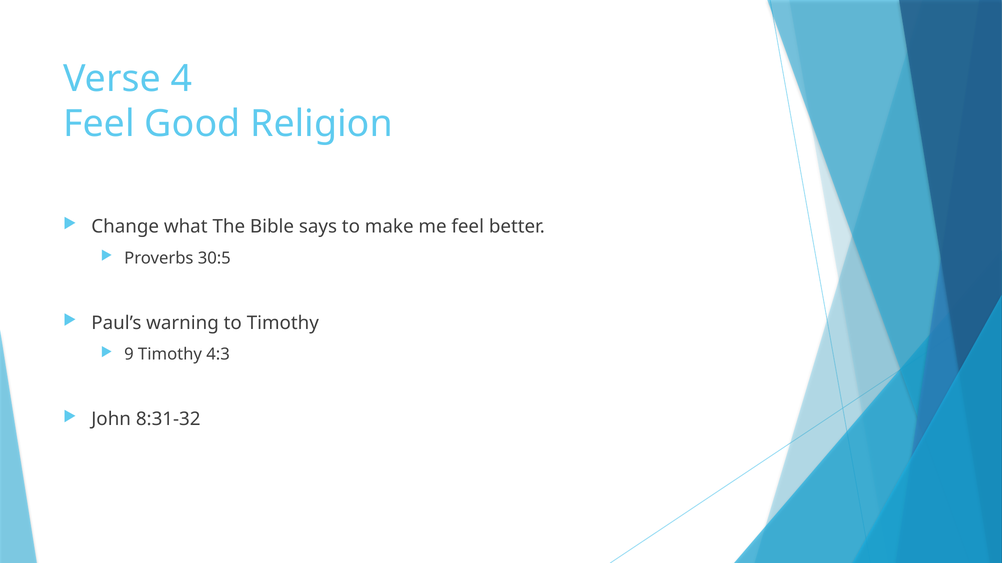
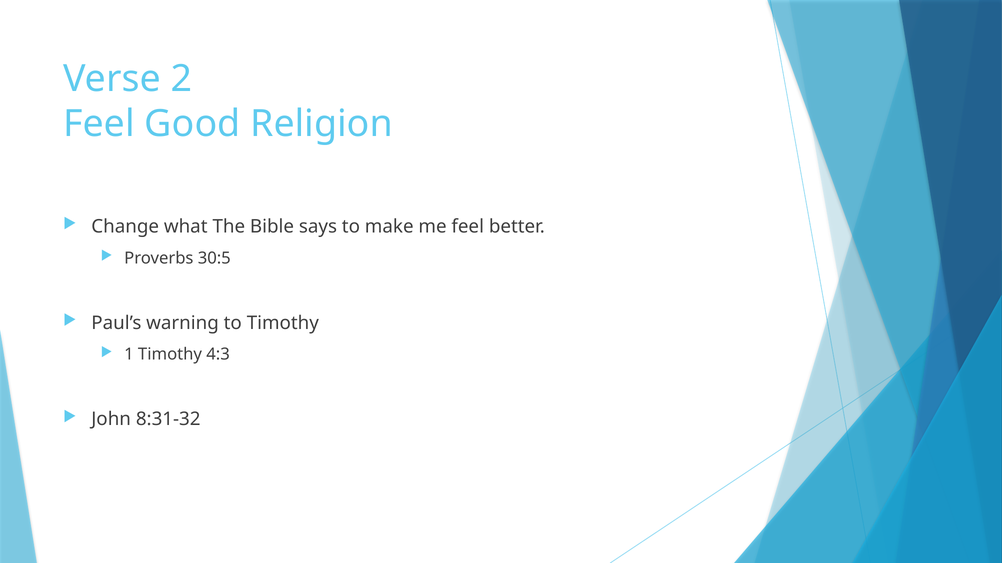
4: 4 -> 2
9: 9 -> 1
